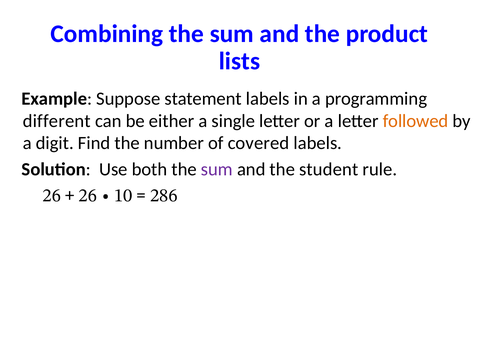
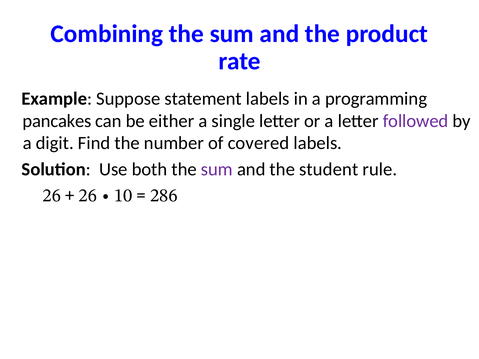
lists: lists -> rate
different: different -> pancakes
followed colour: orange -> purple
